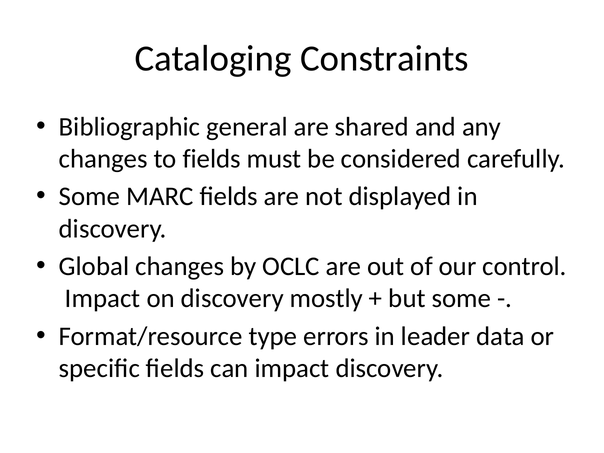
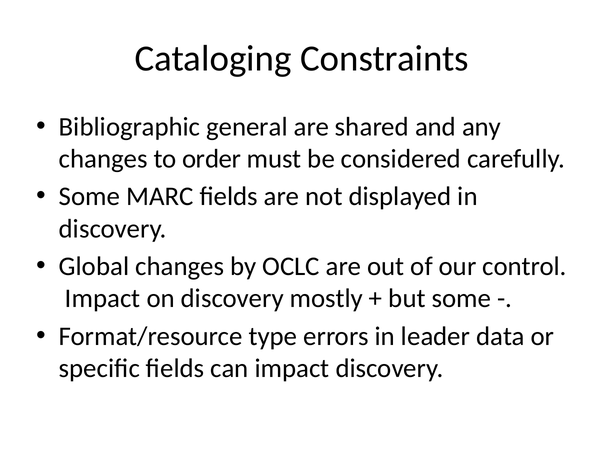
to fields: fields -> order
